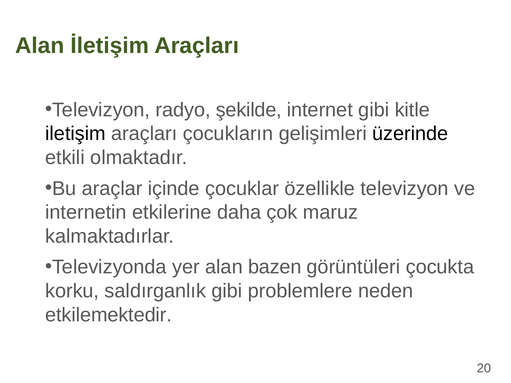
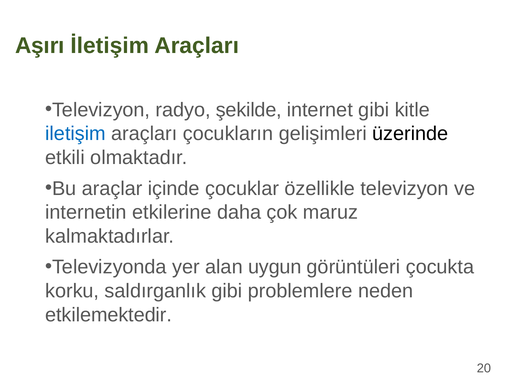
Alan at (40, 46): Alan -> Aşırı
iletişim colour: black -> blue
bazen: bazen -> uygun
